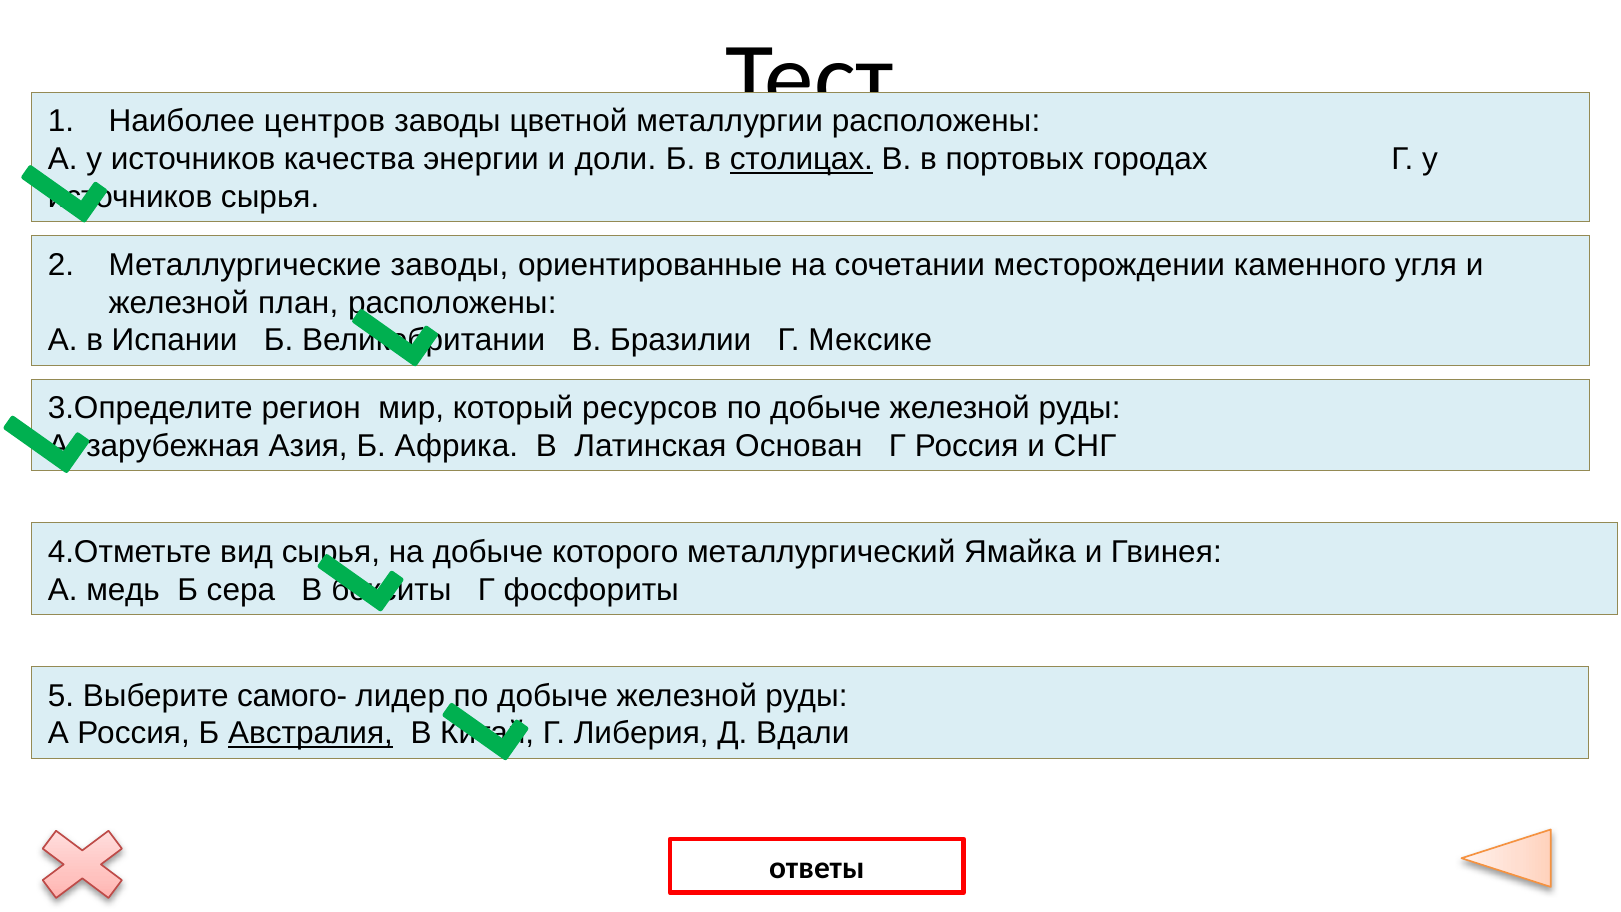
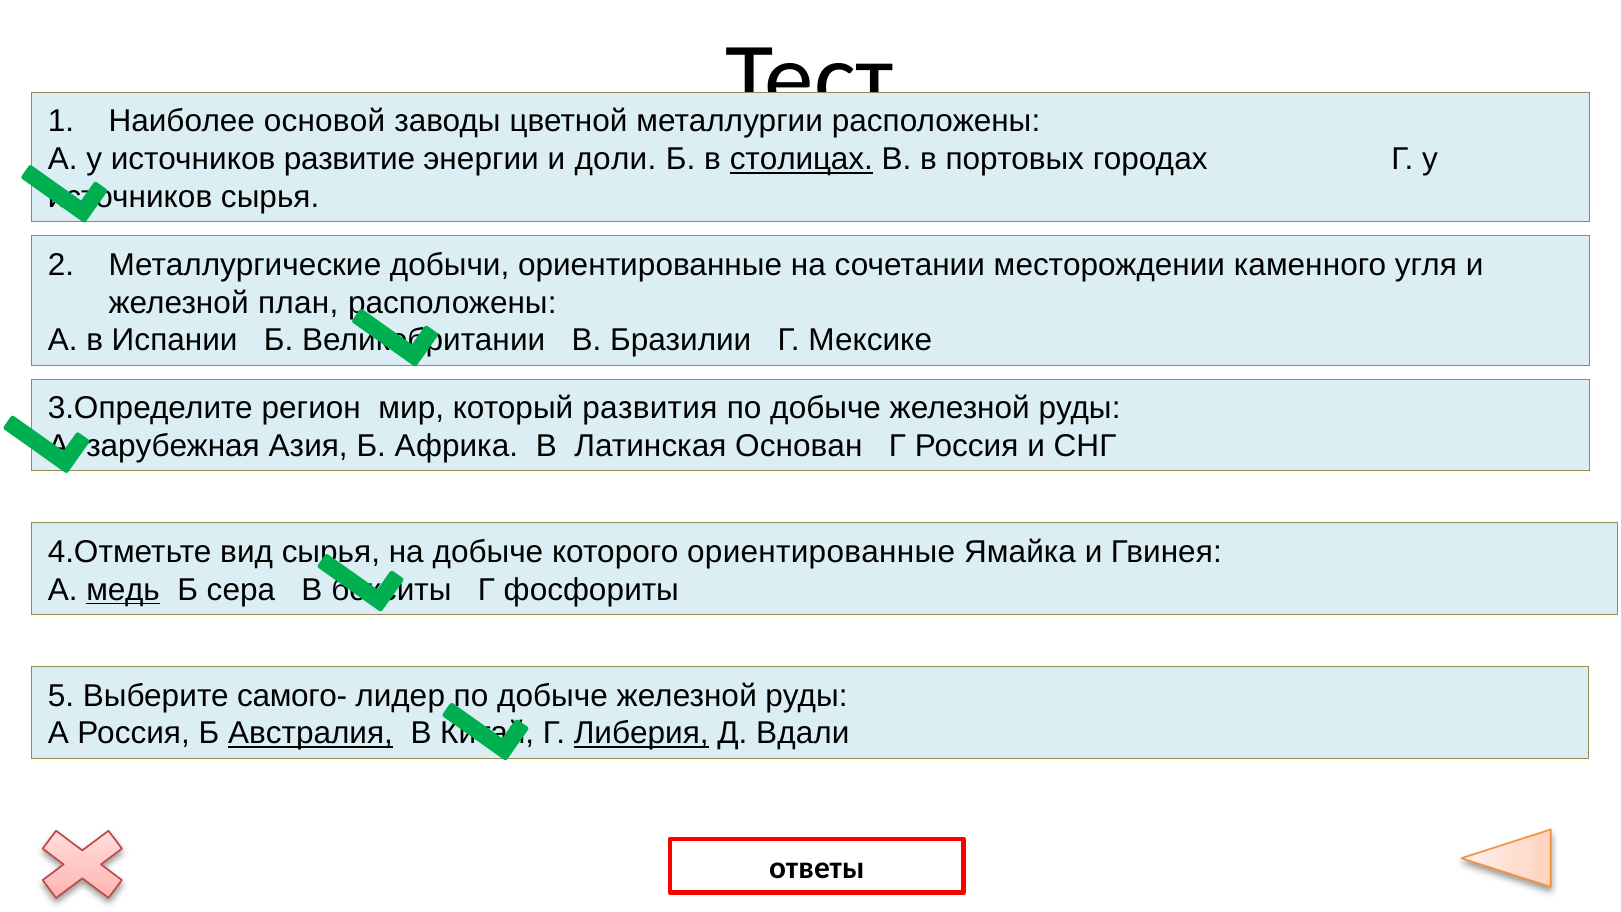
центров: центров -> основой
качества: качества -> развитие
Металлургические заводы: заводы -> добычи
ресурсов: ресурсов -> развития
которого металлургический: металлургический -> ориентированные
медь underline: none -> present
Либерия underline: none -> present
